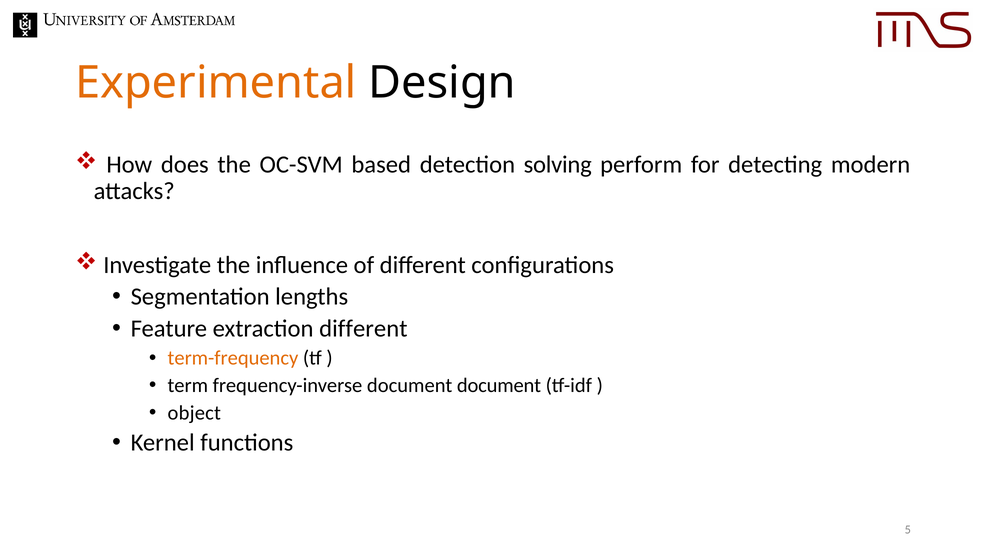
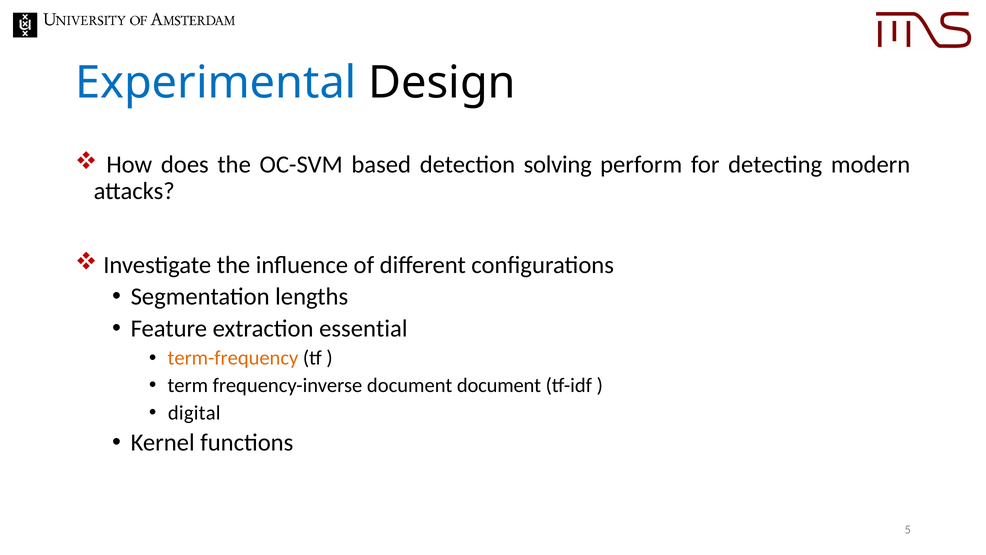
Experimental colour: orange -> blue
extraction different: different -> essential
object: object -> digital
